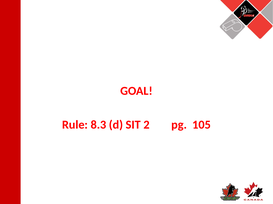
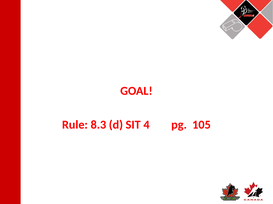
2: 2 -> 4
